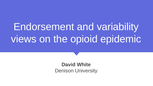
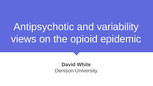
Endorsement: Endorsement -> Antipsychotic
